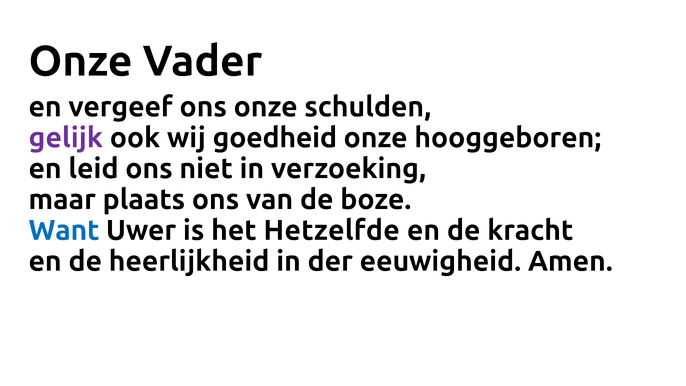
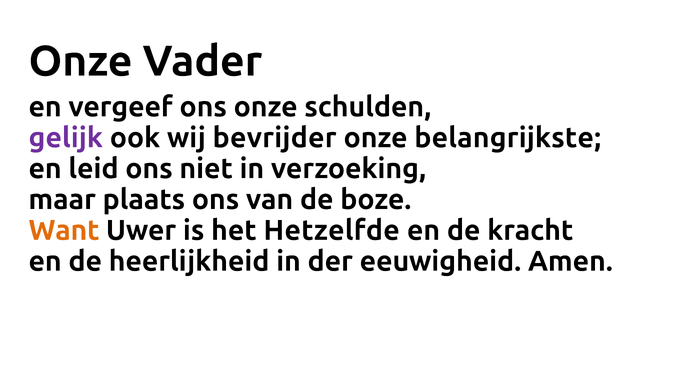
goedheid: goedheid -> bevrijder
hooggeboren: hooggeboren -> belangrijkste
Want colour: blue -> orange
